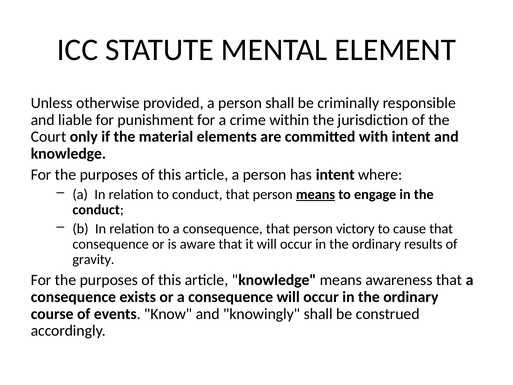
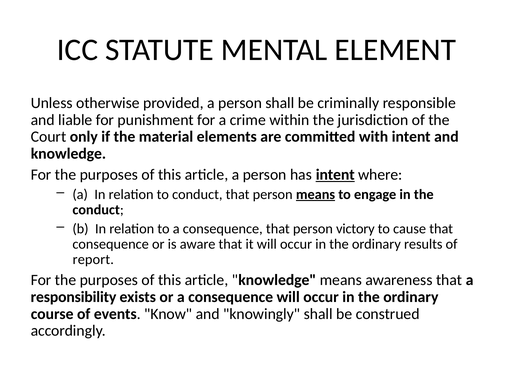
intent at (335, 175) underline: none -> present
gravity: gravity -> report
consequence at (73, 297): consequence -> responsibility
